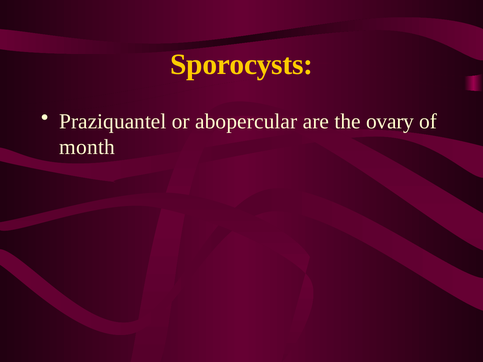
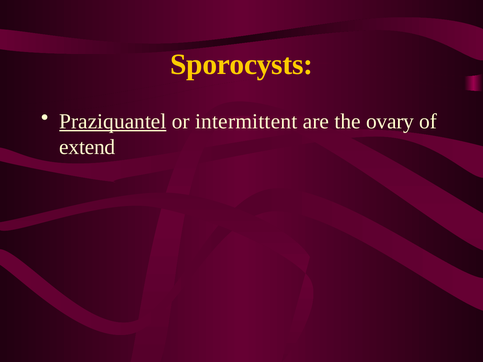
Praziquantel underline: none -> present
abopercular: abopercular -> intermittent
month: month -> extend
